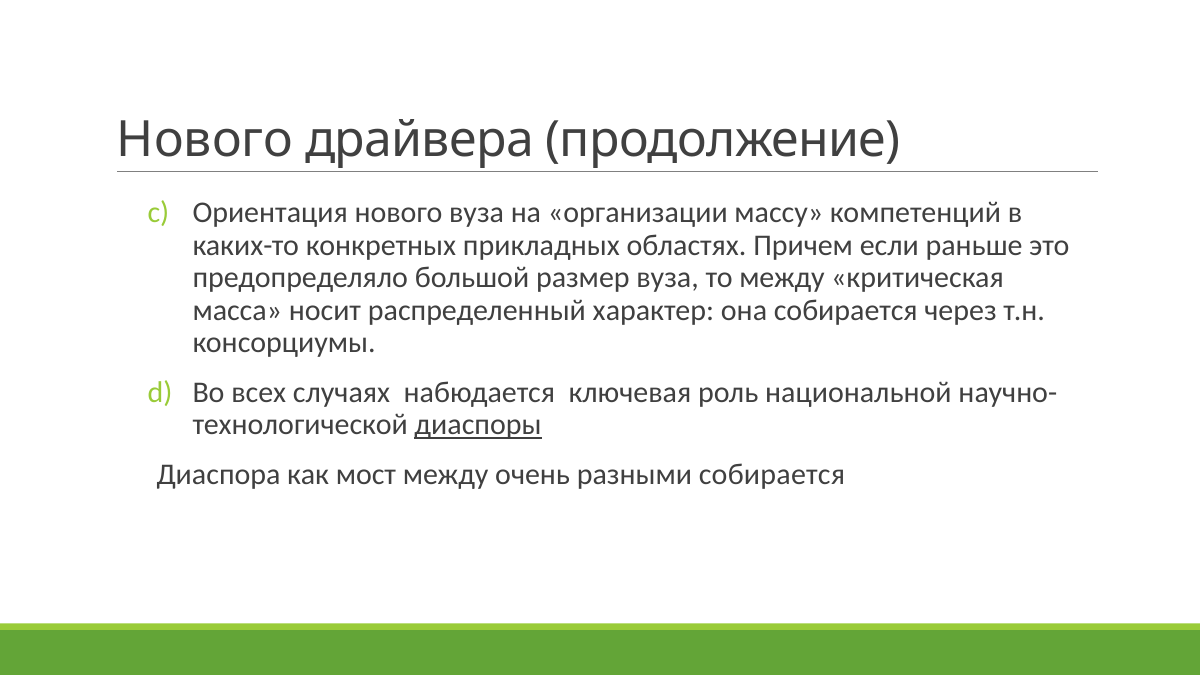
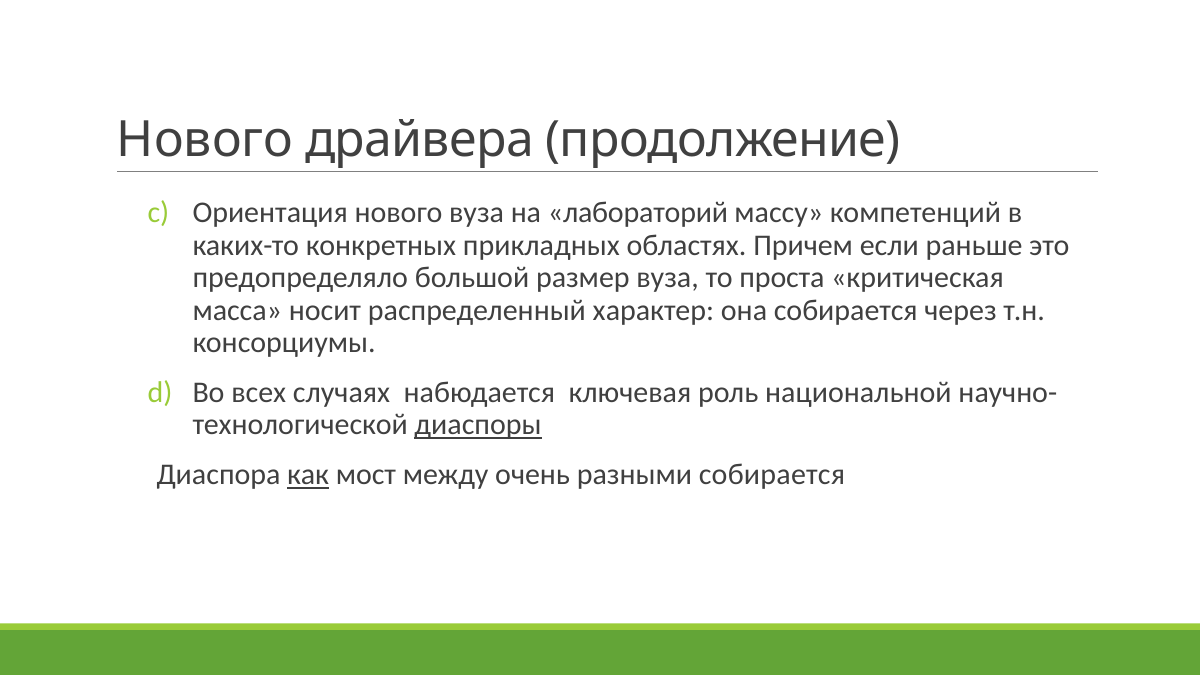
организации: организации -> лабораторий
то между: между -> проста
как underline: none -> present
